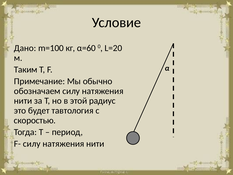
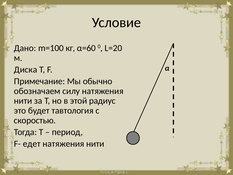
Таким: Таким -> Диска
F- силу: силу -> едет
